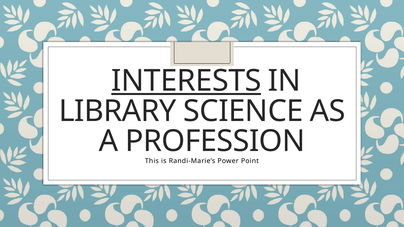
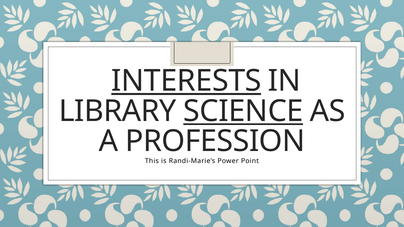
SCIENCE underline: none -> present
